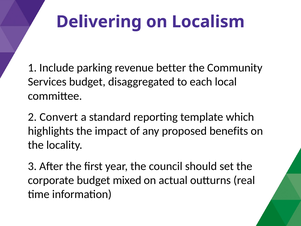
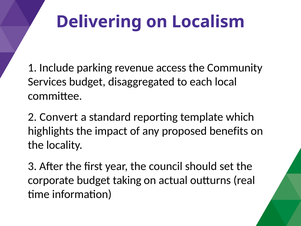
better: better -> access
mixed: mixed -> taking
